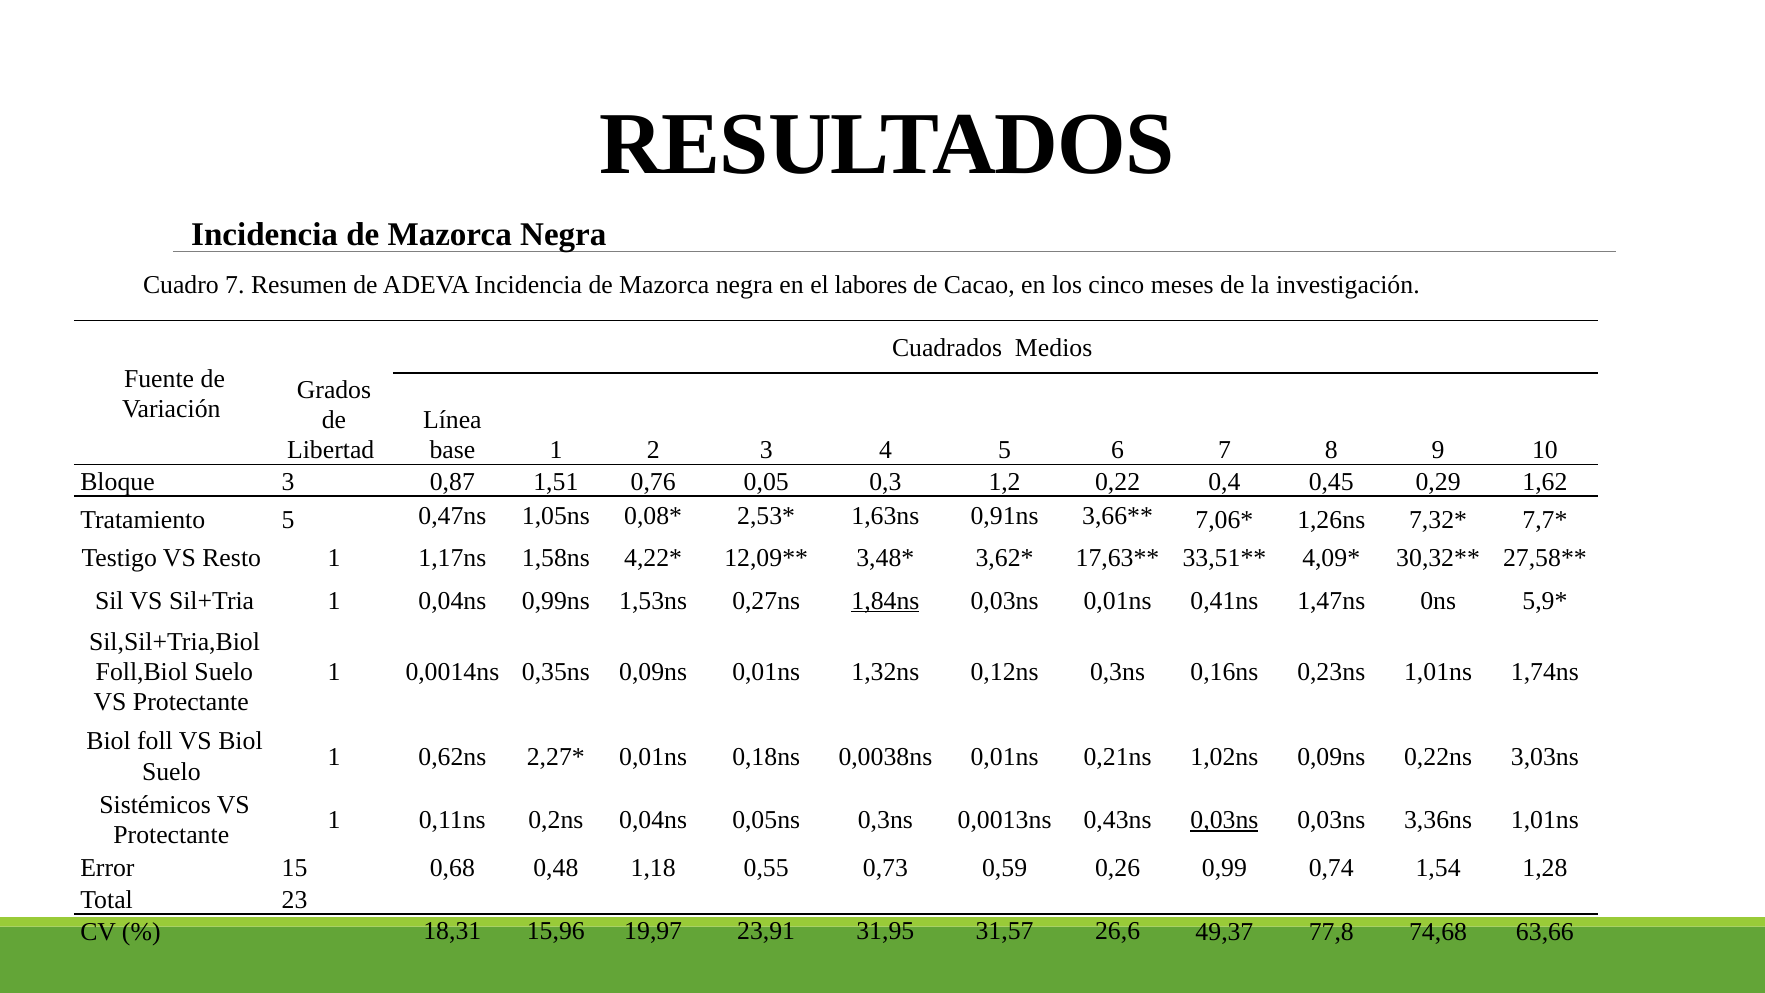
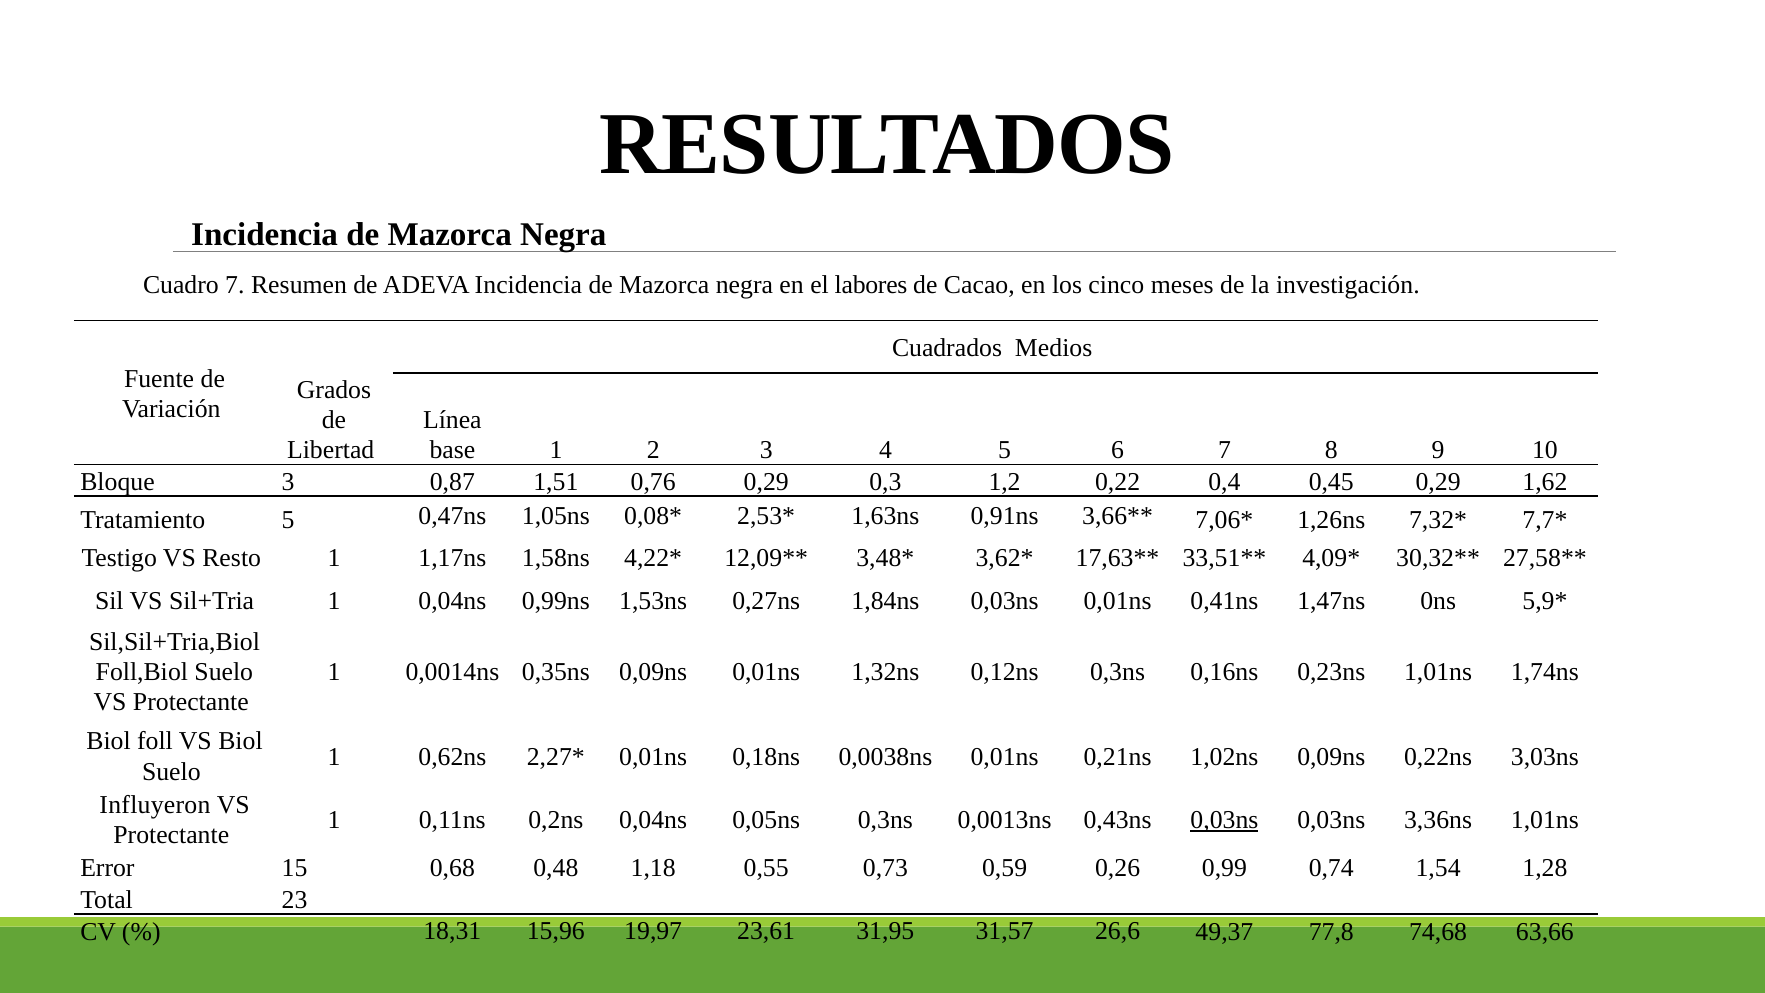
0,76 0,05: 0,05 -> 0,29
1,84ns underline: present -> none
Sistémicos: Sistémicos -> Influyeron
23,91: 23,91 -> 23,61
